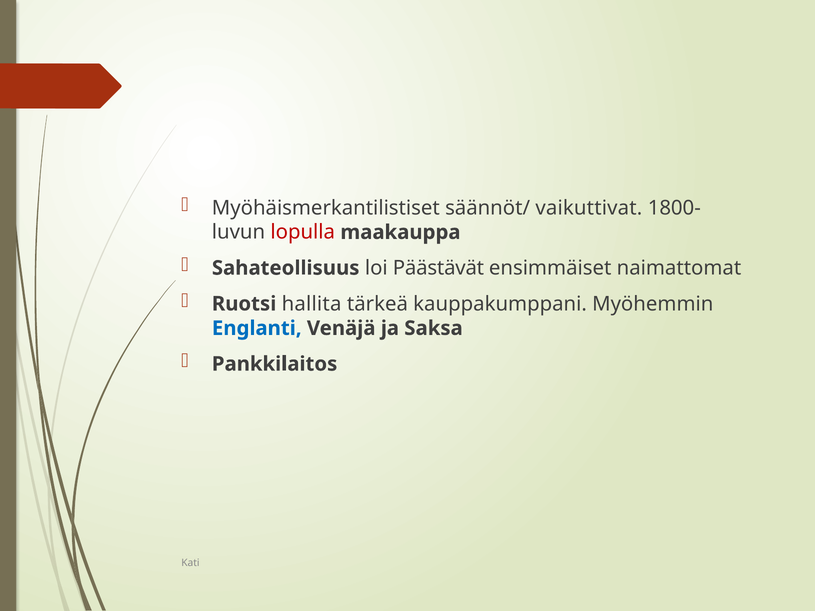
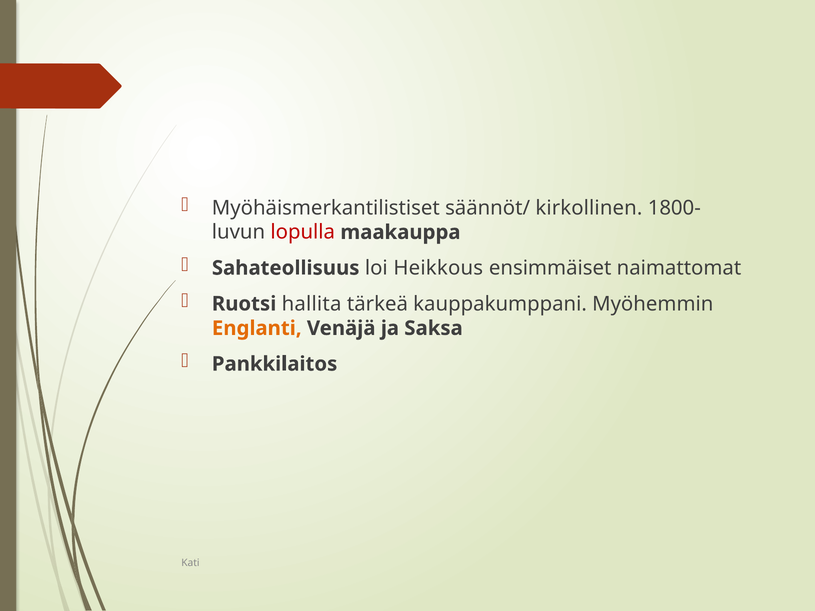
vaikuttivat: vaikuttivat -> kirkollinen
Päästävät: Päästävät -> Heikkous
Englanti colour: blue -> orange
